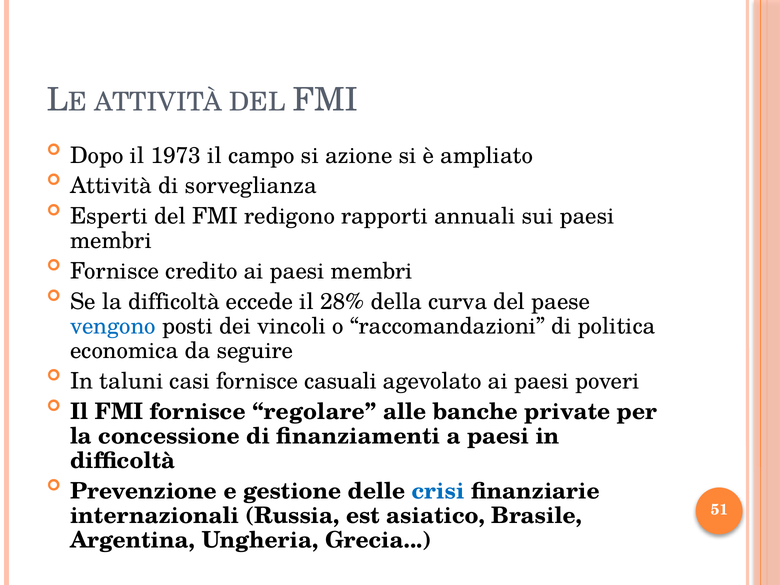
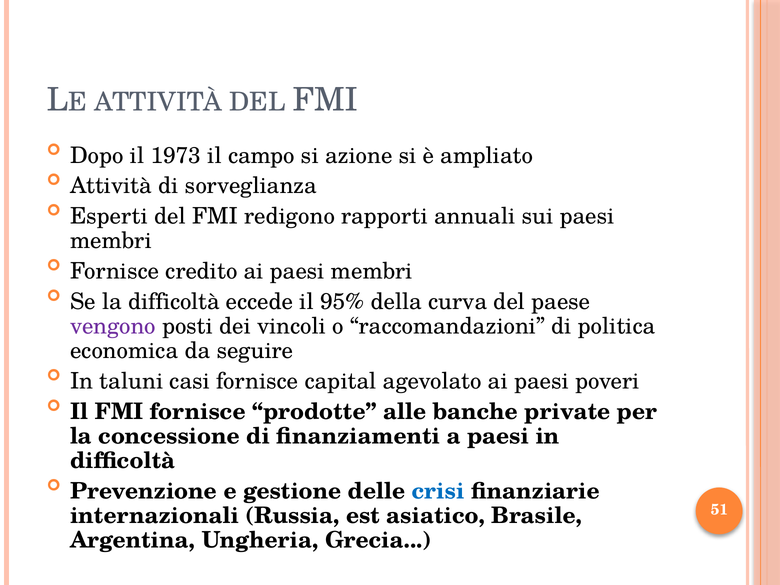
28%: 28% -> 95%
vengono colour: blue -> purple
casuali: casuali -> capital
regolare: regolare -> prodotte
